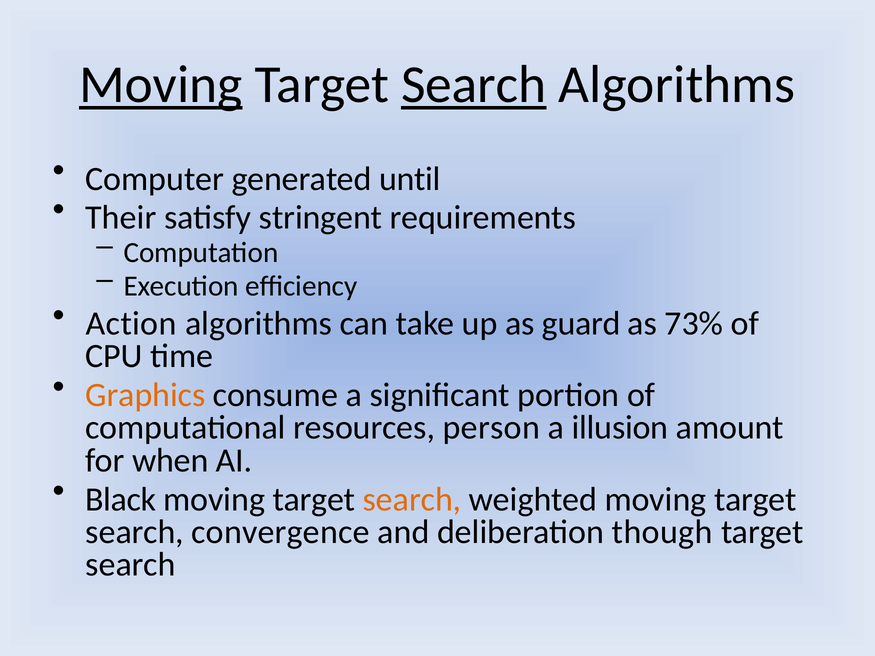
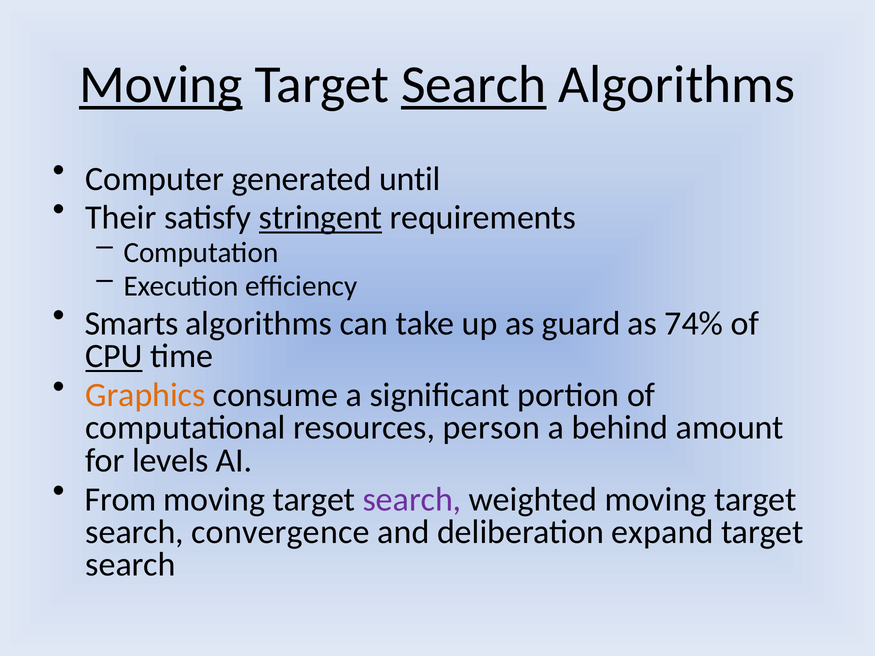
stringent underline: none -> present
Action: Action -> Smarts
73%: 73% -> 74%
CPU underline: none -> present
illusion: illusion -> behind
when: when -> levels
Black: Black -> From
search at (412, 500) colour: orange -> purple
though: though -> expand
